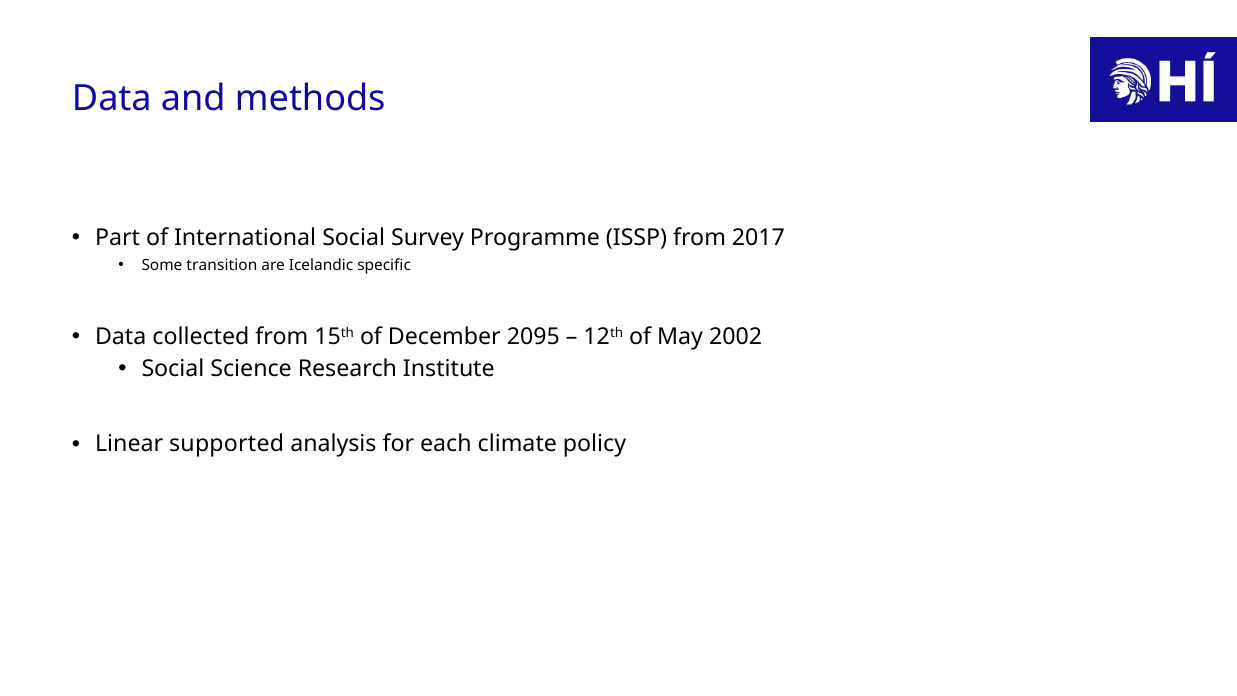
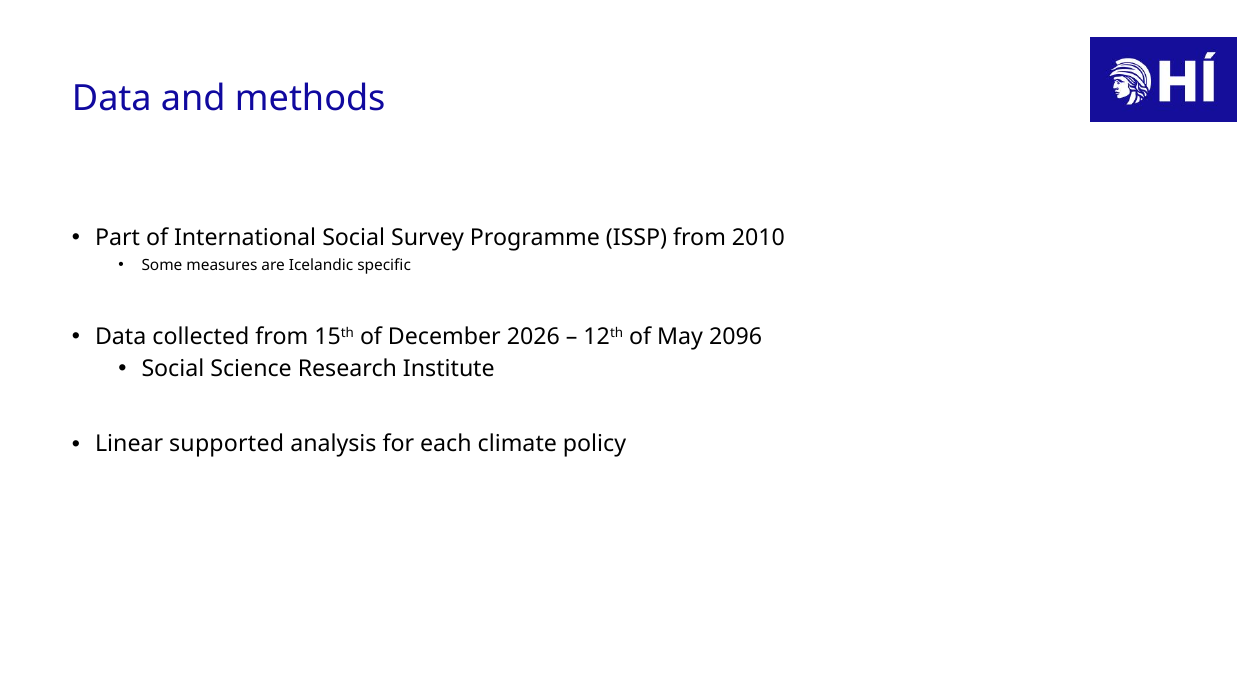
2017: 2017 -> 2010
transition: transition -> measures
2095: 2095 -> 2026
2002: 2002 -> 2096
